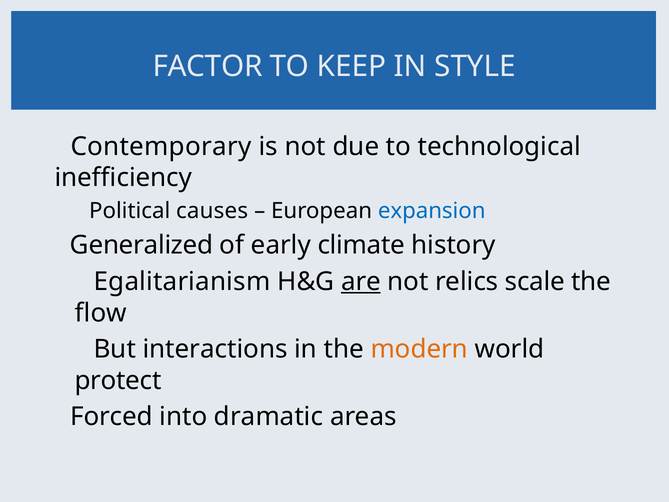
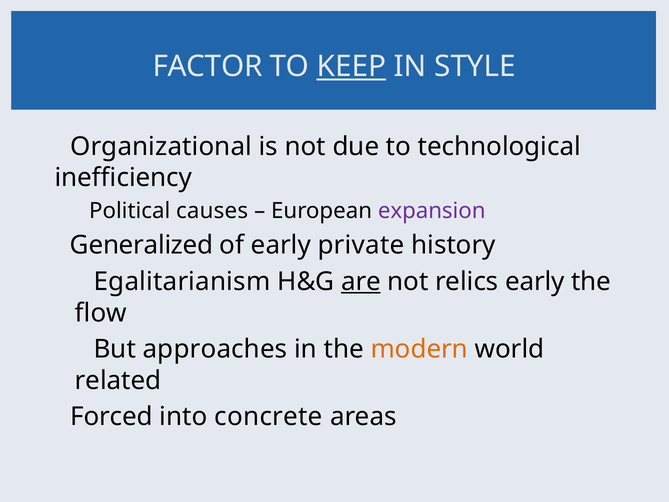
KEEP underline: none -> present
Contemporary: Contemporary -> Organizational
expansion colour: blue -> purple
climate: climate -> private
relics scale: scale -> early
interactions: interactions -> approaches
protect: protect -> related
dramatic: dramatic -> concrete
